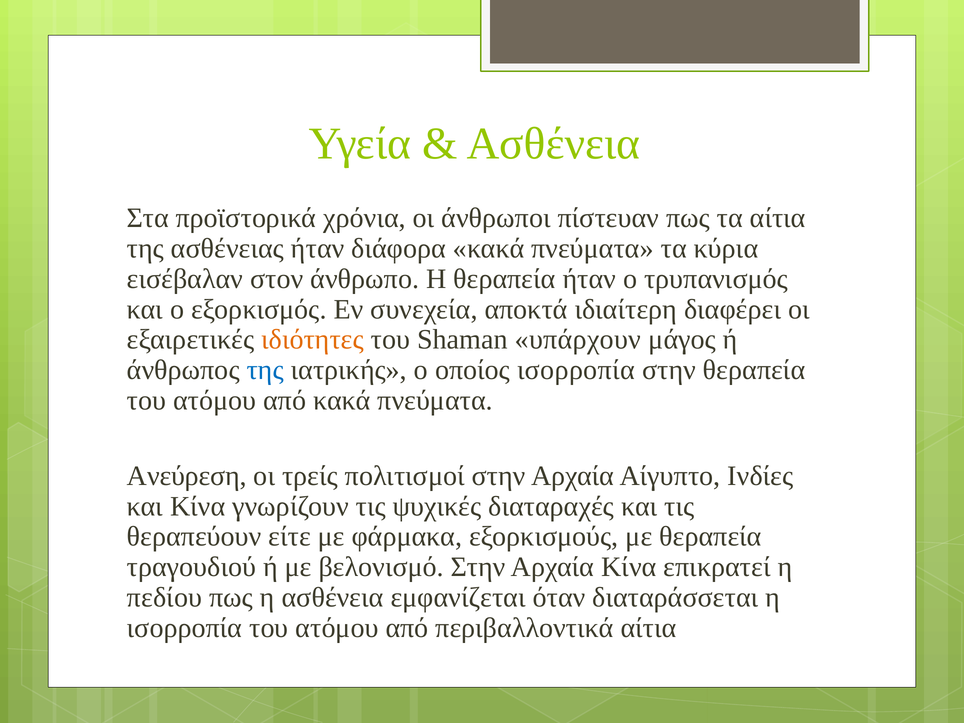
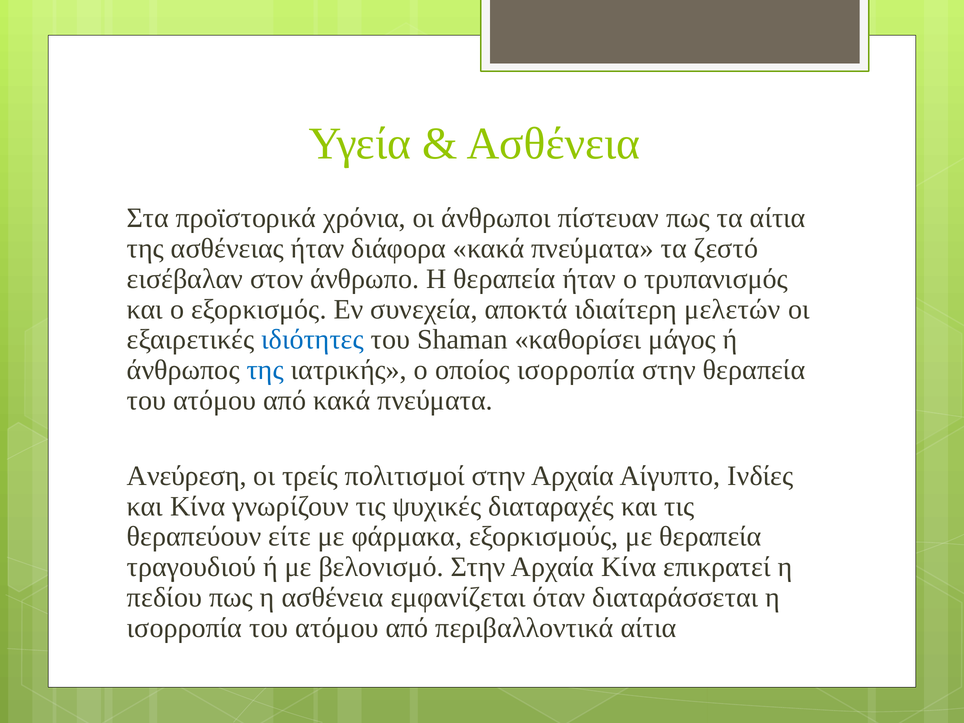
κύρια: κύρια -> ζεστό
διαφέρει: διαφέρει -> μελετών
ιδιότητες colour: orange -> blue
υπάρχουν: υπάρχουν -> καθορίσει
